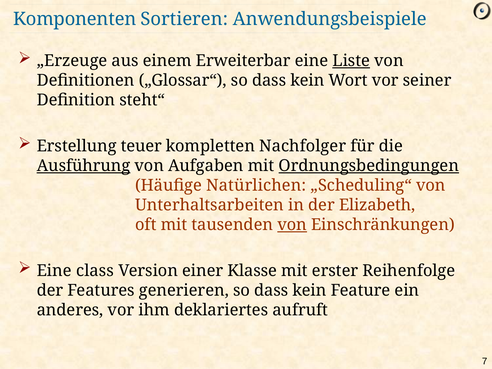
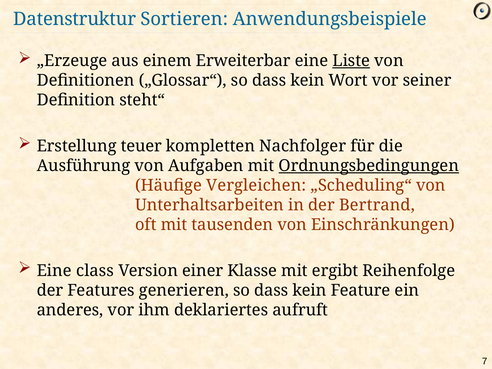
Komponenten: Komponenten -> Datenstruktur
Ausführung underline: present -> none
Natürlichen: Natürlichen -> Vergleichen
Elizabeth: Elizabeth -> Bertrand
von at (292, 225) underline: present -> none
erster: erster -> ergibt
